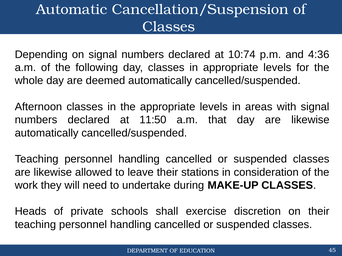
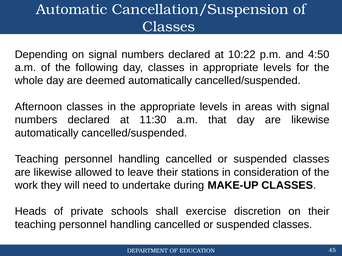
10:74: 10:74 -> 10:22
4:36: 4:36 -> 4:50
11:50: 11:50 -> 11:30
